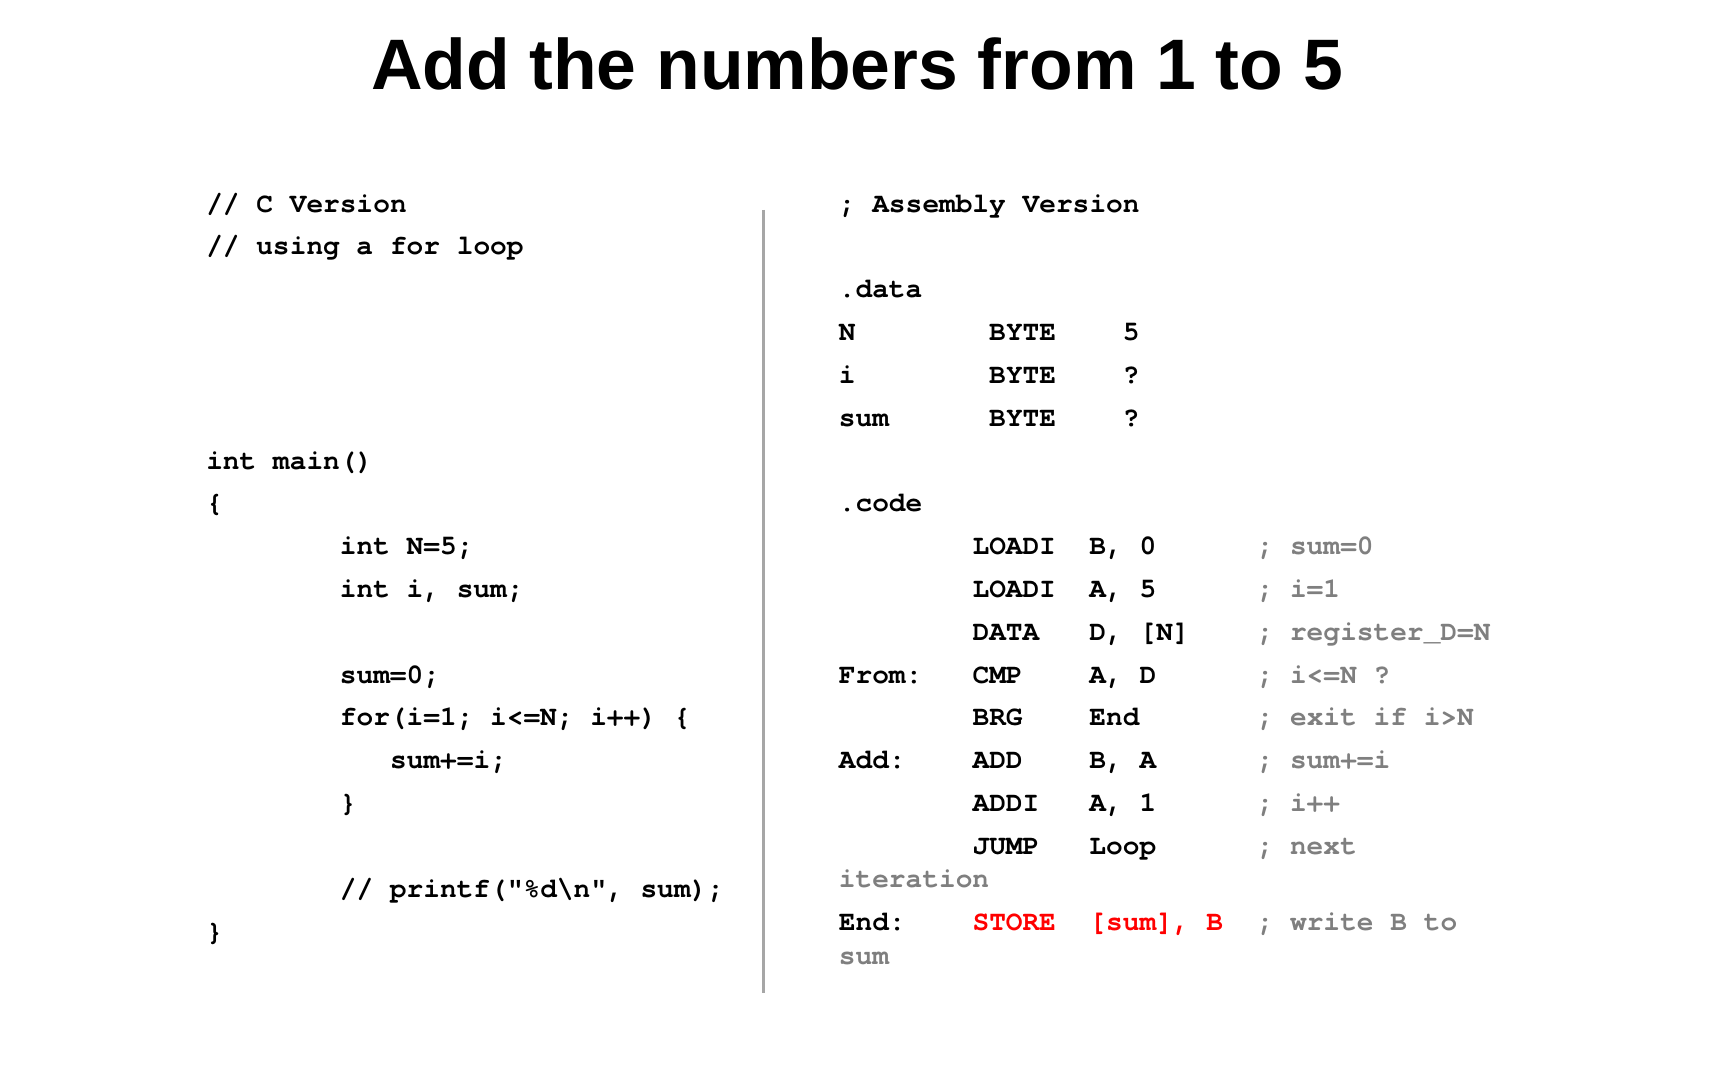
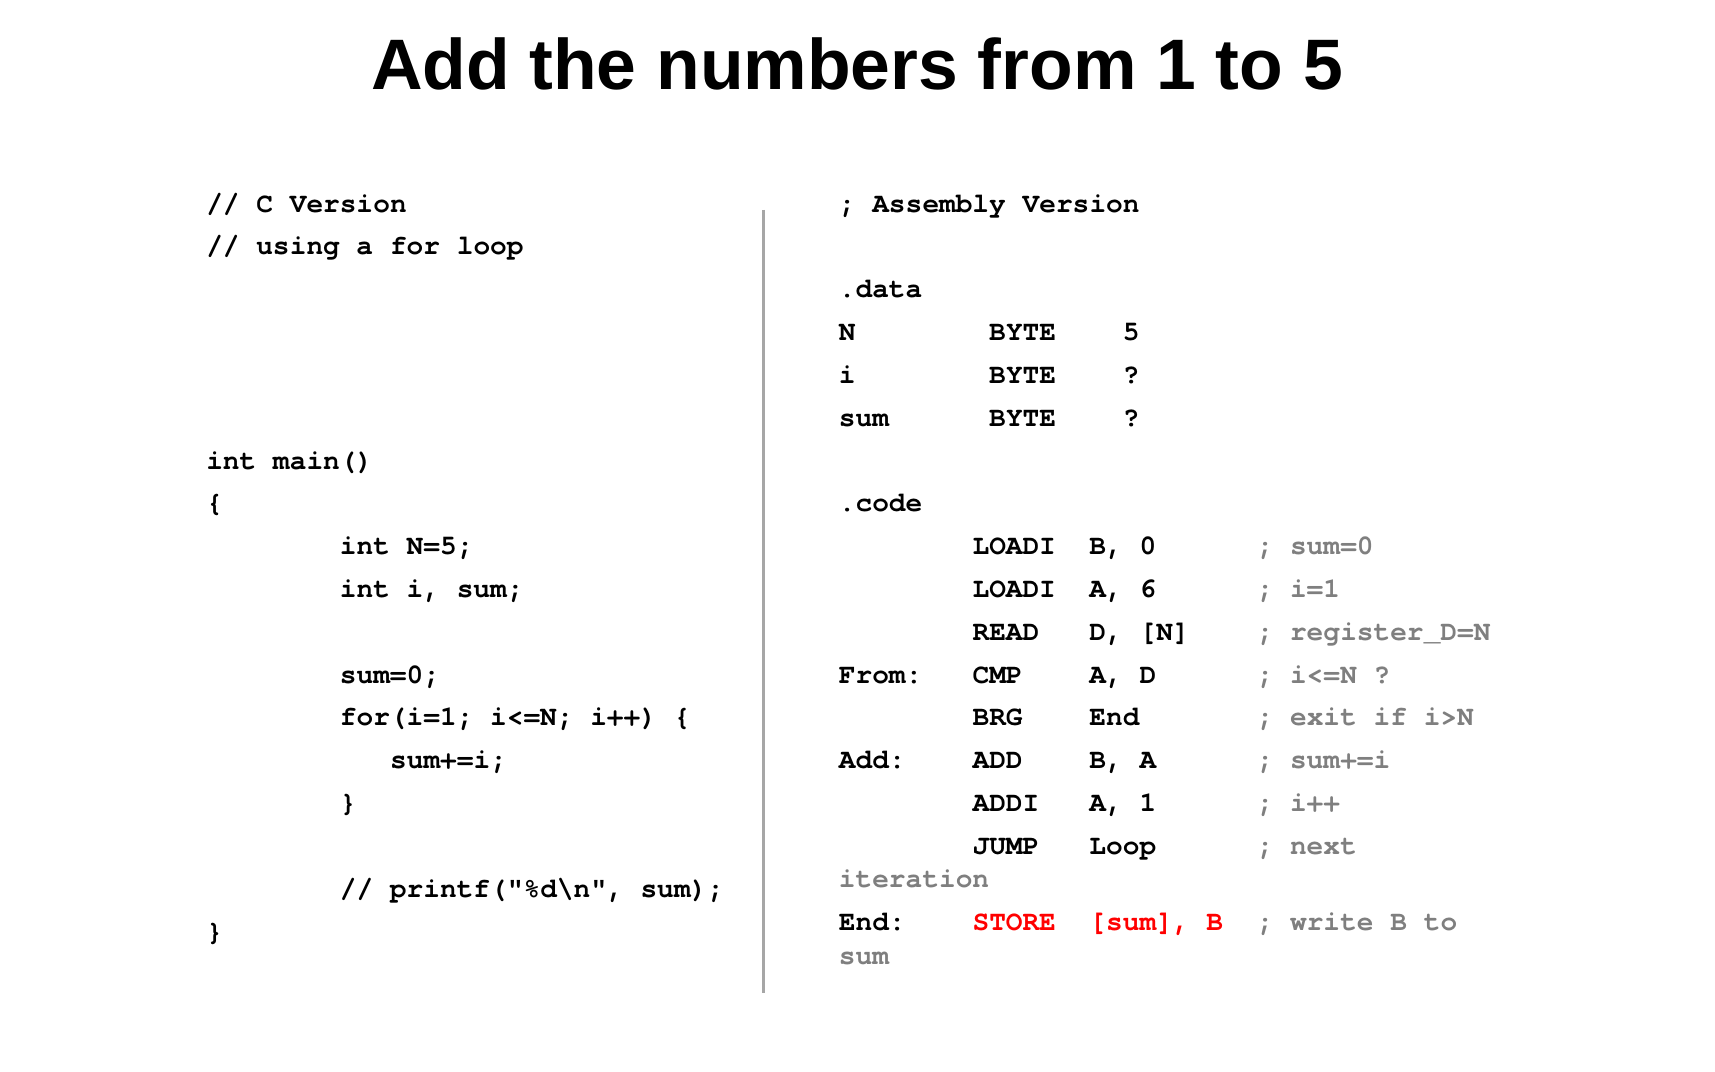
A 5: 5 -> 6
DATA: DATA -> READ
